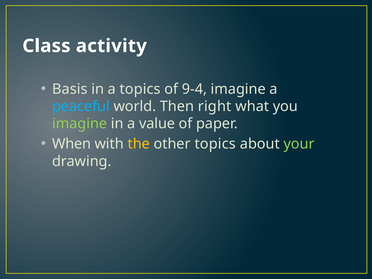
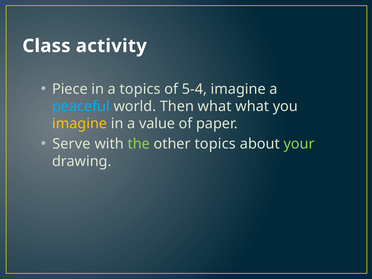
Basis: Basis -> Piece
9-4: 9-4 -> 5-4
Then right: right -> what
imagine at (80, 124) colour: light green -> yellow
When: When -> Serve
the colour: yellow -> light green
